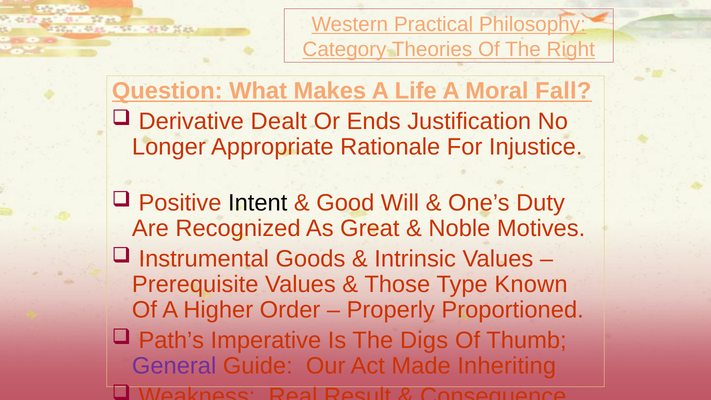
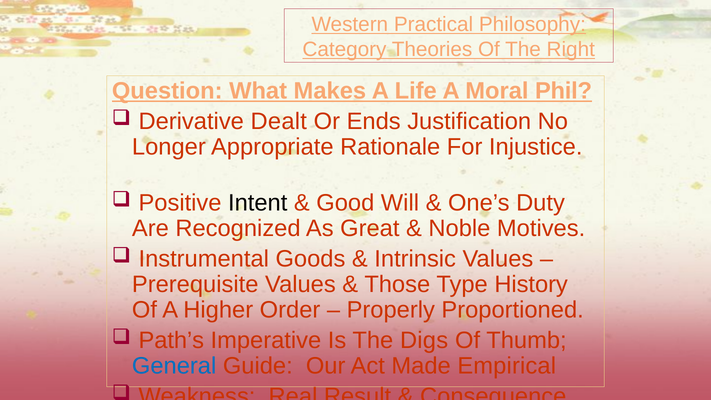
Fall: Fall -> Phil
Known: Known -> History
General colour: purple -> blue
Inheriting: Inheriting -> Empirical
